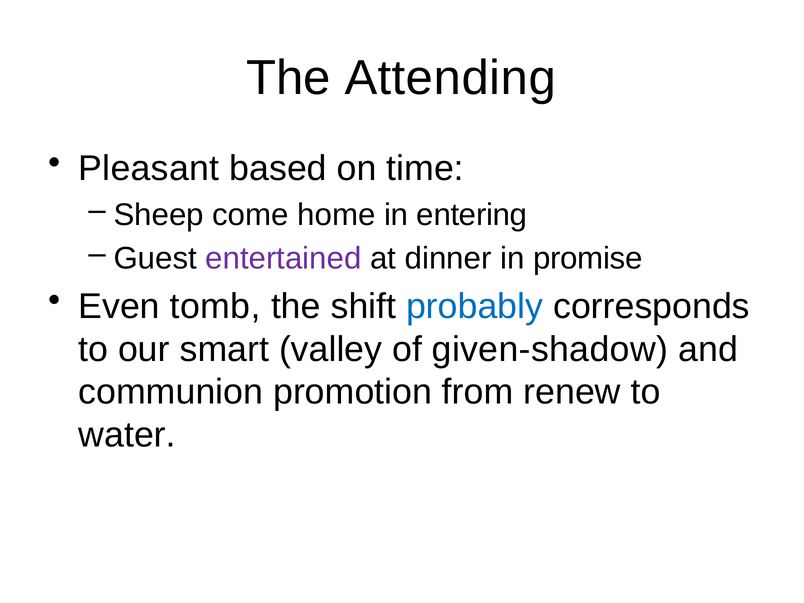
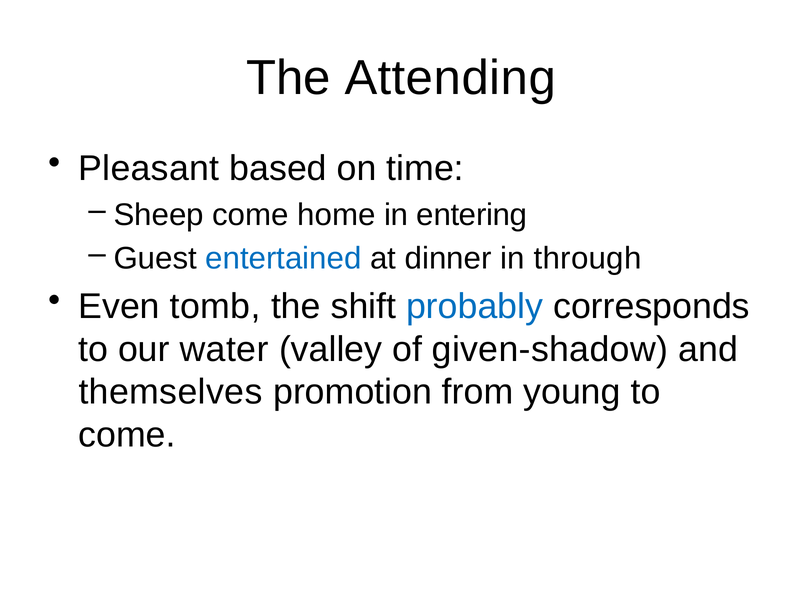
entertained colour: purple -> blue
promise: promise -> through
smart: smart -> water
communion: communion -> themselves
renew: renew -> young
water at (127, 435): water -> come
